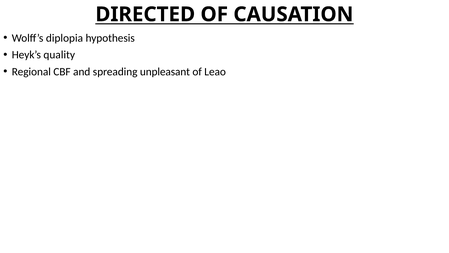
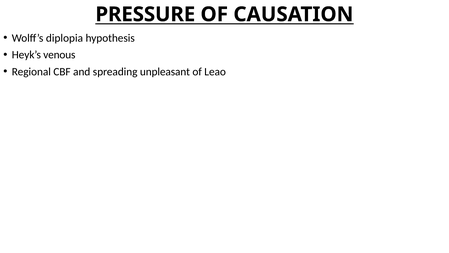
DIRECTED: DIRECTED -> PRESSURE
quality: quality -> venous
